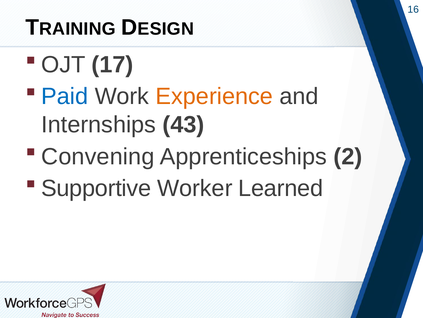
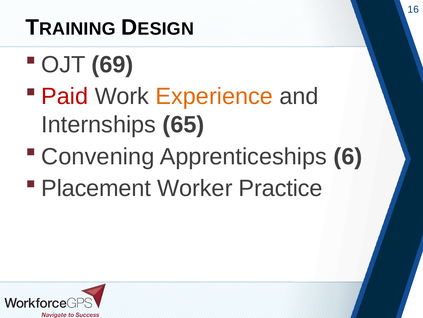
17: 17 -> 69
Paid colour: blue -> red
43: 43 -> 65
2: 2 -> 6
Supportive: Supportive -> Placement
Learned: Learned -> Practice
